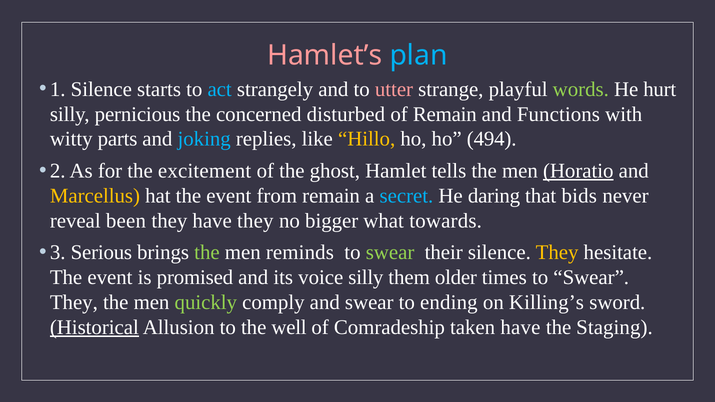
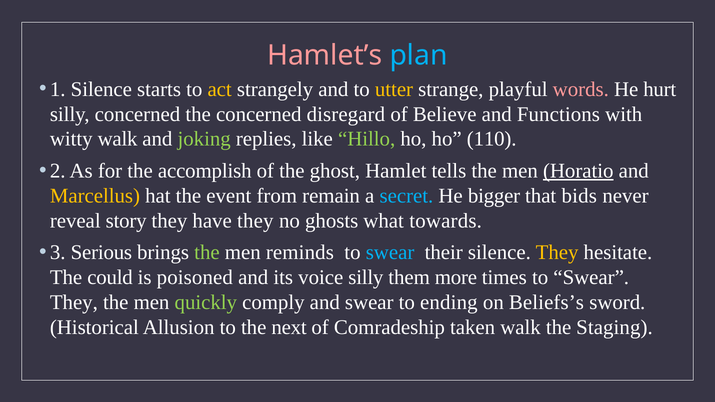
act colour: light blue -> yellow
utter colour: pink -> yellow
words colour: light green -> pink
silly pernicious: pernicious -> concerned
disturbed: disturbed -> disregard
of Remain: Remain -> Believe
witty parts: parts -> walk
joking colour: light blue -> light green
Hillo colour: yellow -> light green
494: 494 -> 110
excitement: excitement -> accomplish
daring: daring -> bigger
been: been -> story
bigger: bigger -> ghosts
swear at (390, 252) colour: light green -> light blue
event at (110, 277): event -> could
promised: promised -> poisoned
older: older -> more
Killing’s: Killing’s -> Beliefs’s
Historical underline: present -> none
well: well -> next
taken have: have -> walk
